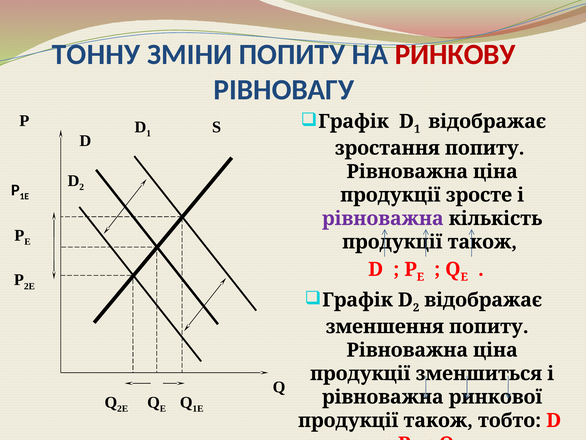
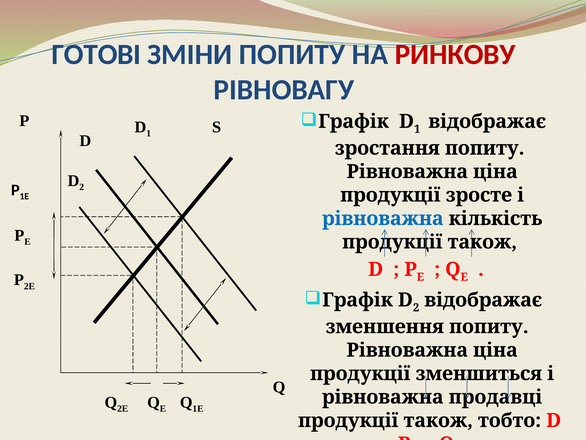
ТОННУ: ТОННУ -> ГОТОВІ
рівноважна at (383, 218) colour: purple -> blue
ринкової: ринкової -> продавці
